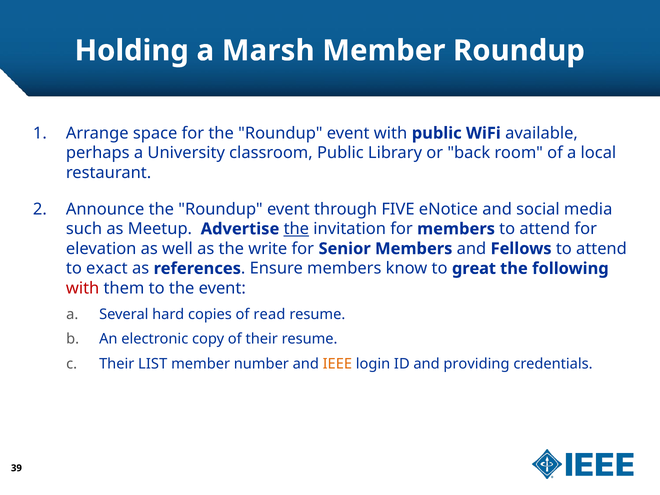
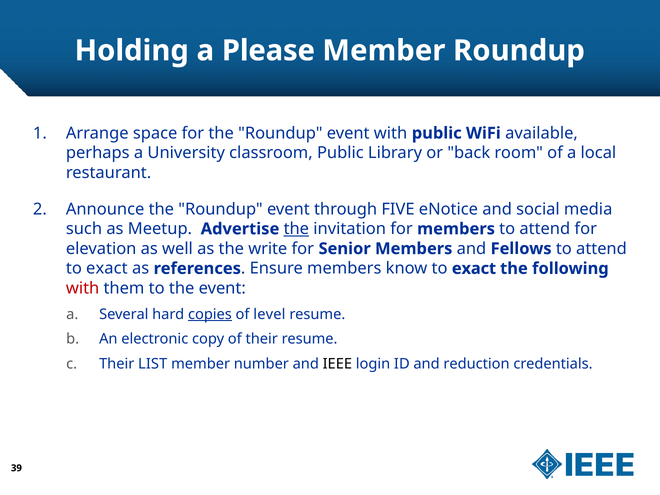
Marsh: Marsh -> Please
know to great: great -> exact
copies underline: none -> present
read: read -> level
IEEE colour: orange -> black
providing: providing -> reduction
